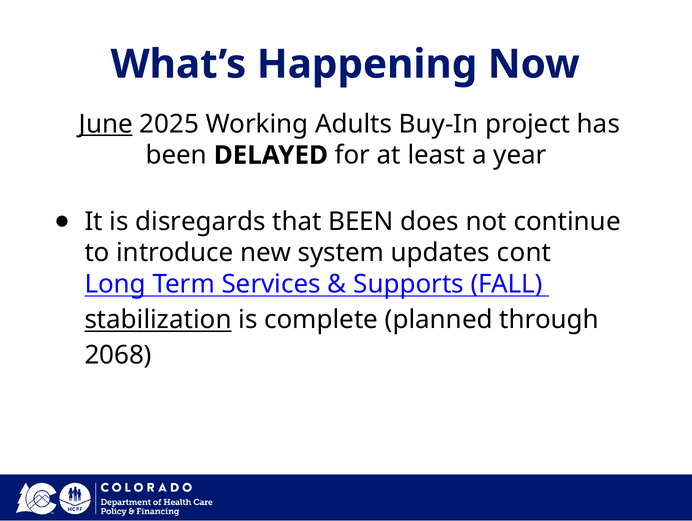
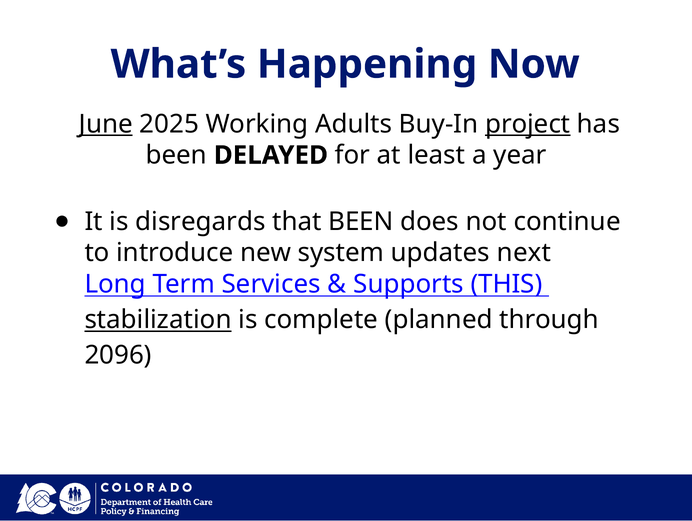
project underline: none -> present
cont: cont -> next
FALL: FALL -> THIS
2068: 2068 -> 2096
